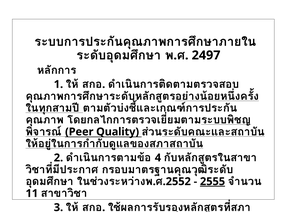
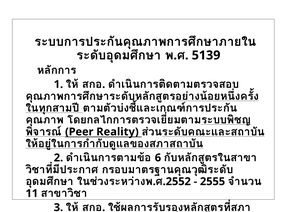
2497: 2497 -> 5139
Quality: Quality -> Reality
4: 4 -> 6
2555 underline: present -> none
